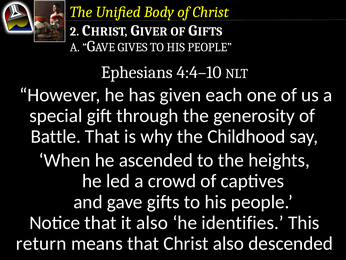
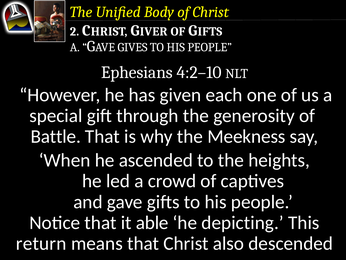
4:4–10: 4:4–10 -> 4:2–10
Childhood: Childhood -> Meekness
it also: also -> able
identifies: identifies -> depicting
